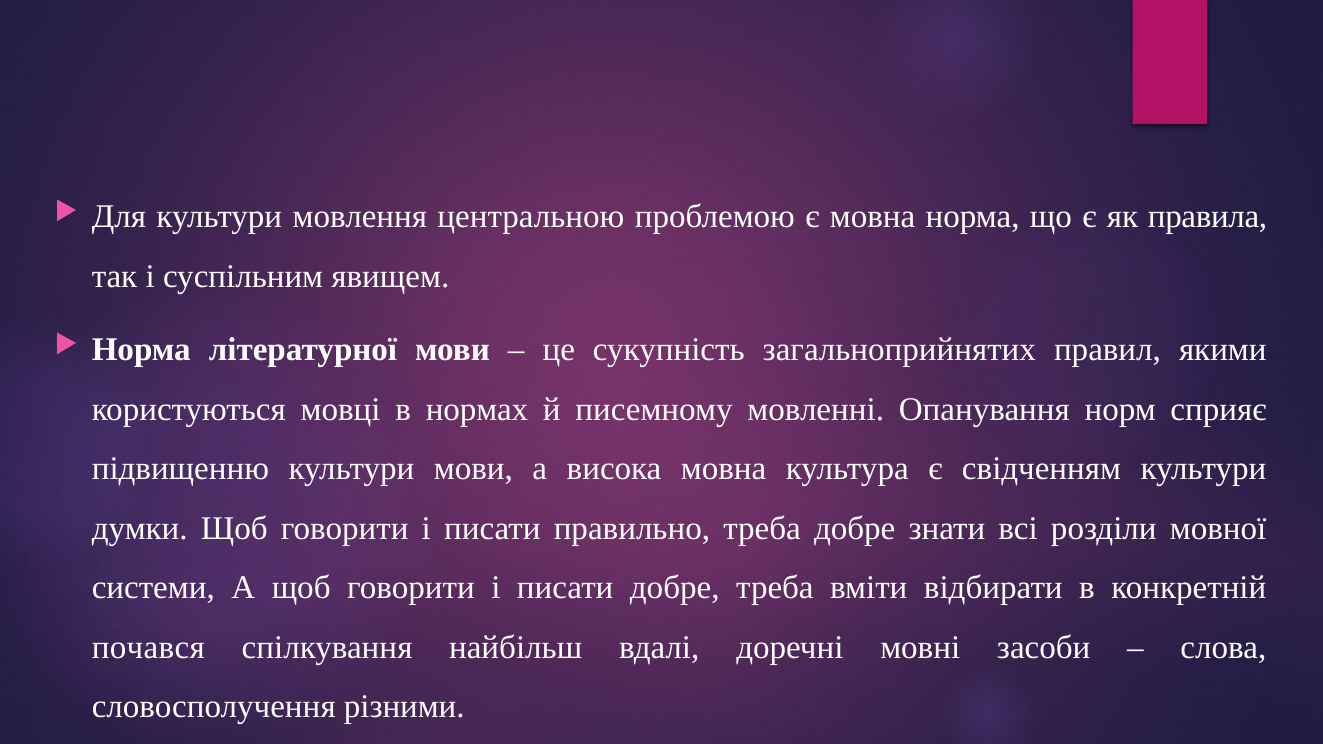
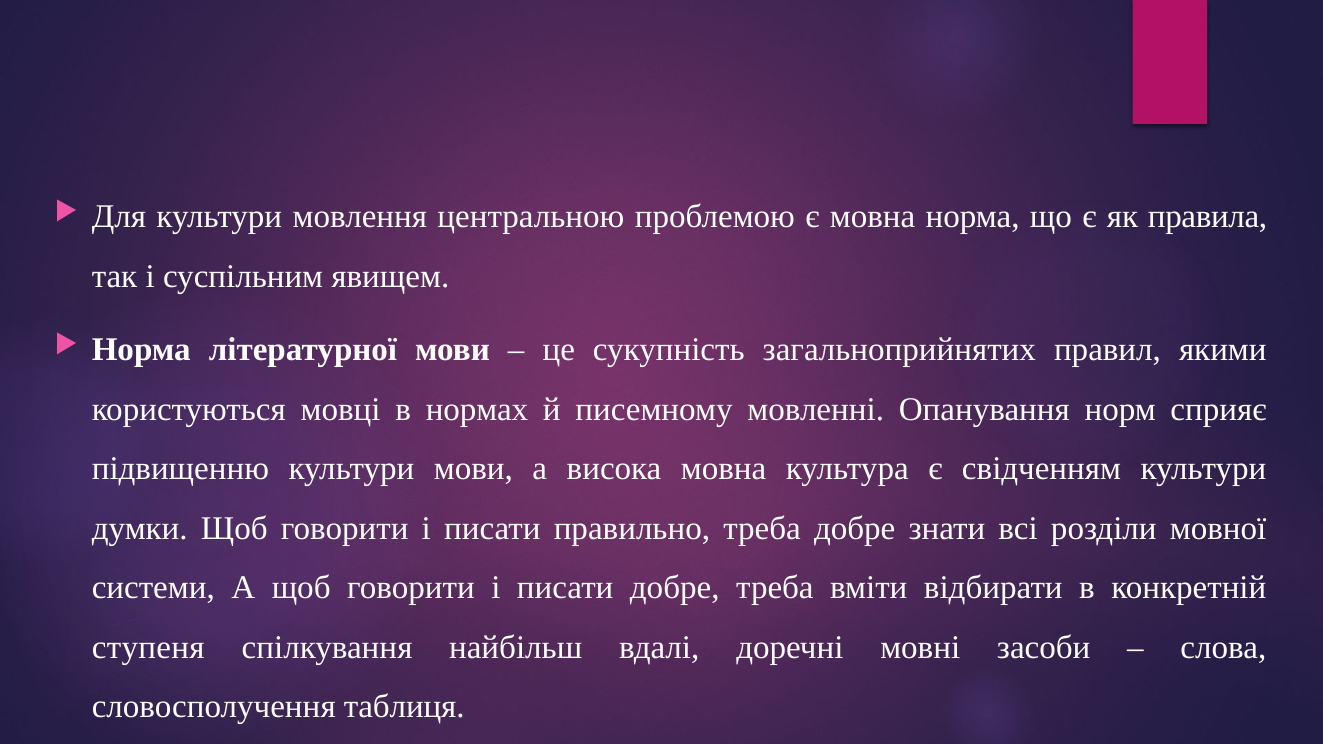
почався: почався -> ступеня
різними: різними -> таблиця
